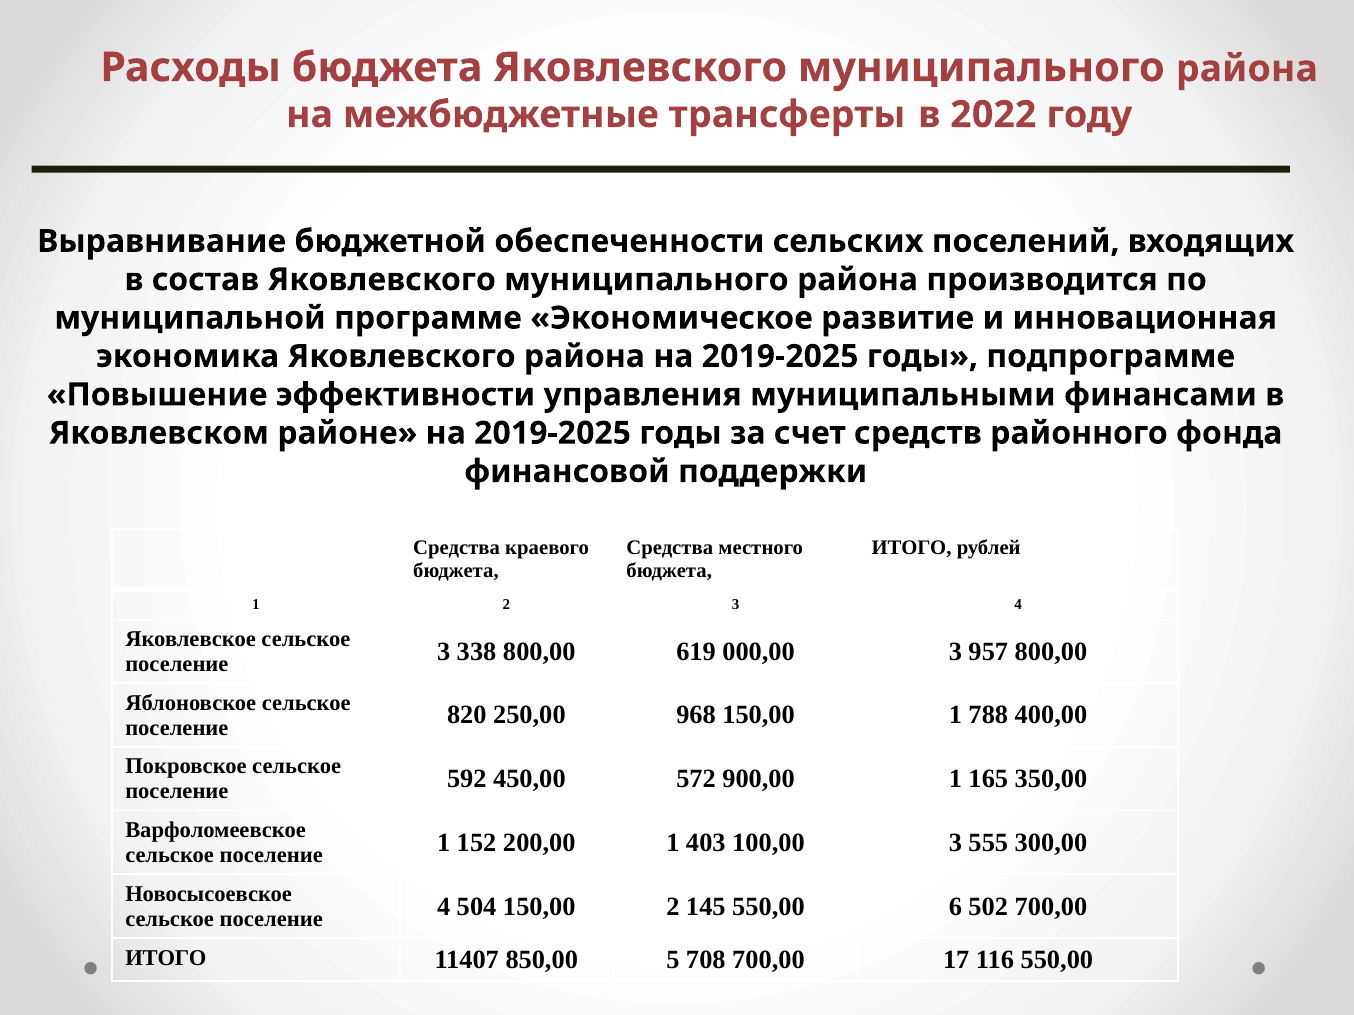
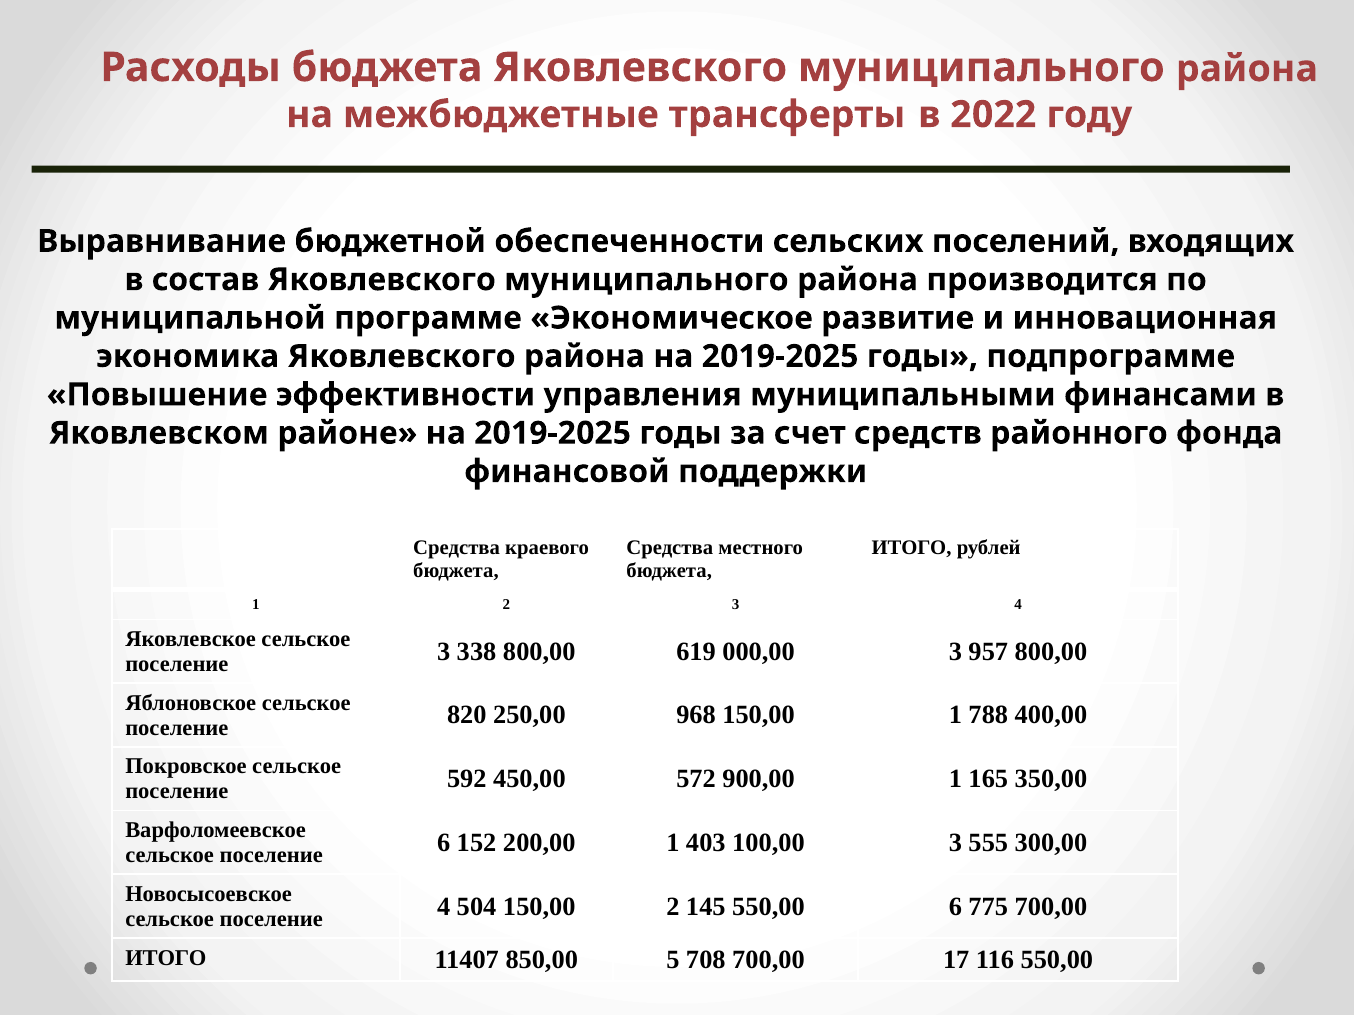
поселение 1: 1 -> 6
502: 502 -> 775
